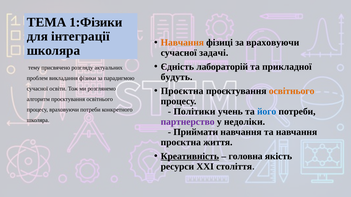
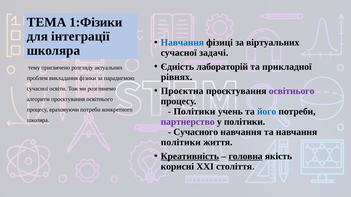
Навчання at (182, 43) colour: orange -> blue
за враховуючи: враховуючи -> віртуальних
будуть: будуть -> рівнях
освітнього at (292, 91) colour: orange -> purple
у недоліки: недоліки -> політики
Приймати: Приймати -> Сучасного
проєктна at (181, 143): проєктна -> політики
головна underline: none -> present
ресурси: ресурси -> корисні
